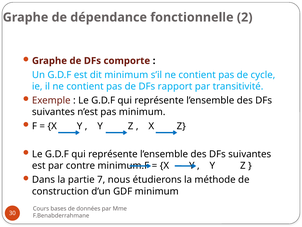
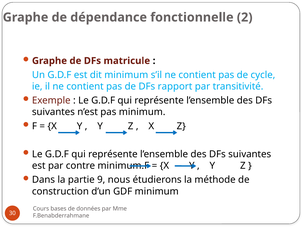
comporte: comporte -> matricule
7: 7 -> 9
